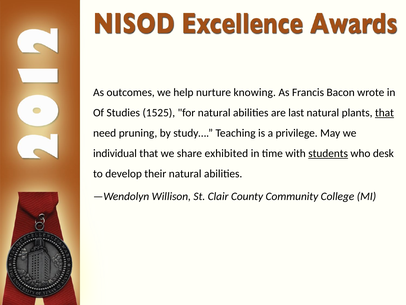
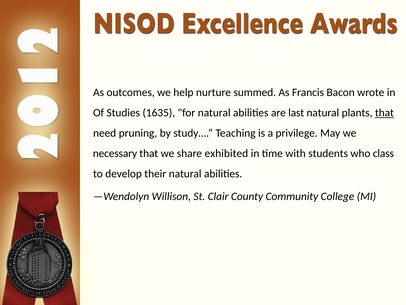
knowing: knowing -> summed
1525: 1525 -> 1635
individual: individual -> necessary
students underline: present -> none
desk: desk -> class
